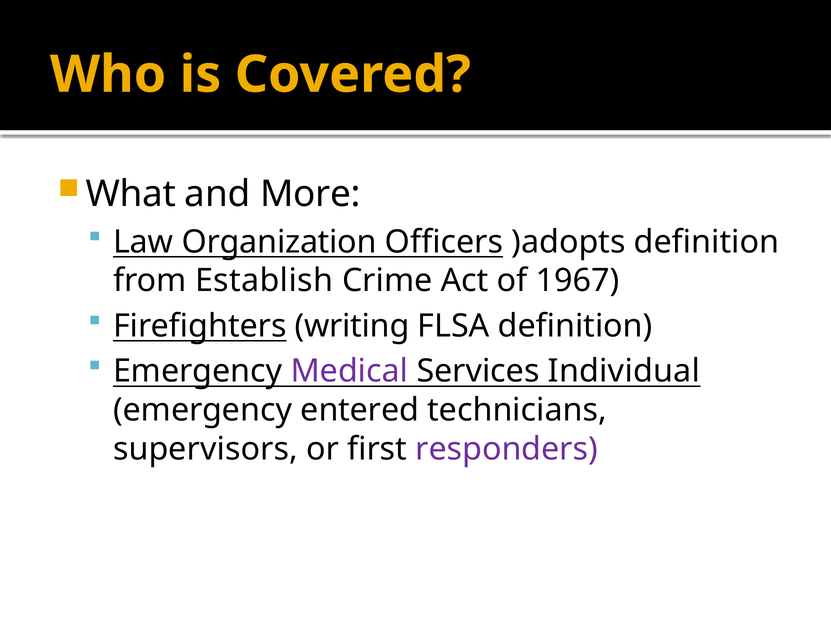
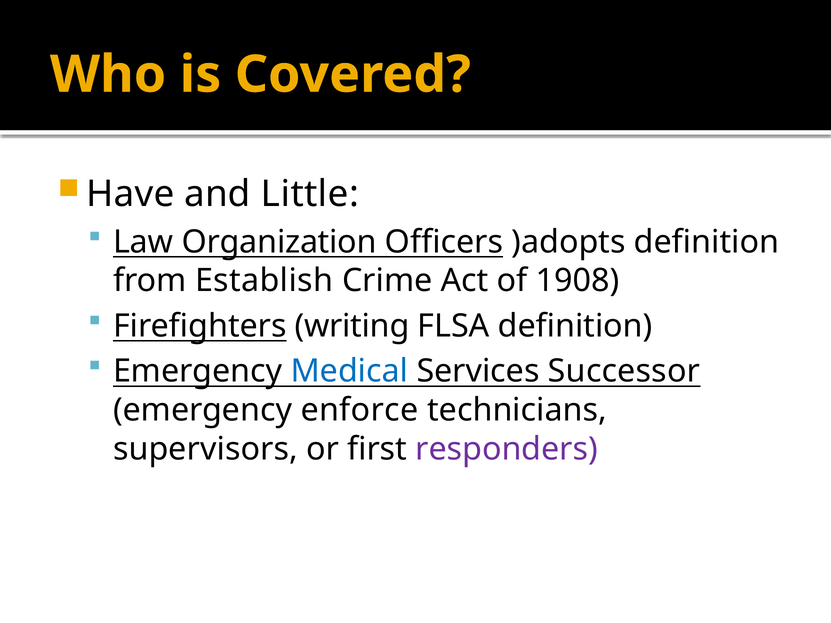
What: What -> Have
More: More -> Little
1967: 1967 -> 1908
Medical colour: purple -> blue
Individual: Individual -> Successor
entered: entered -> enforce
